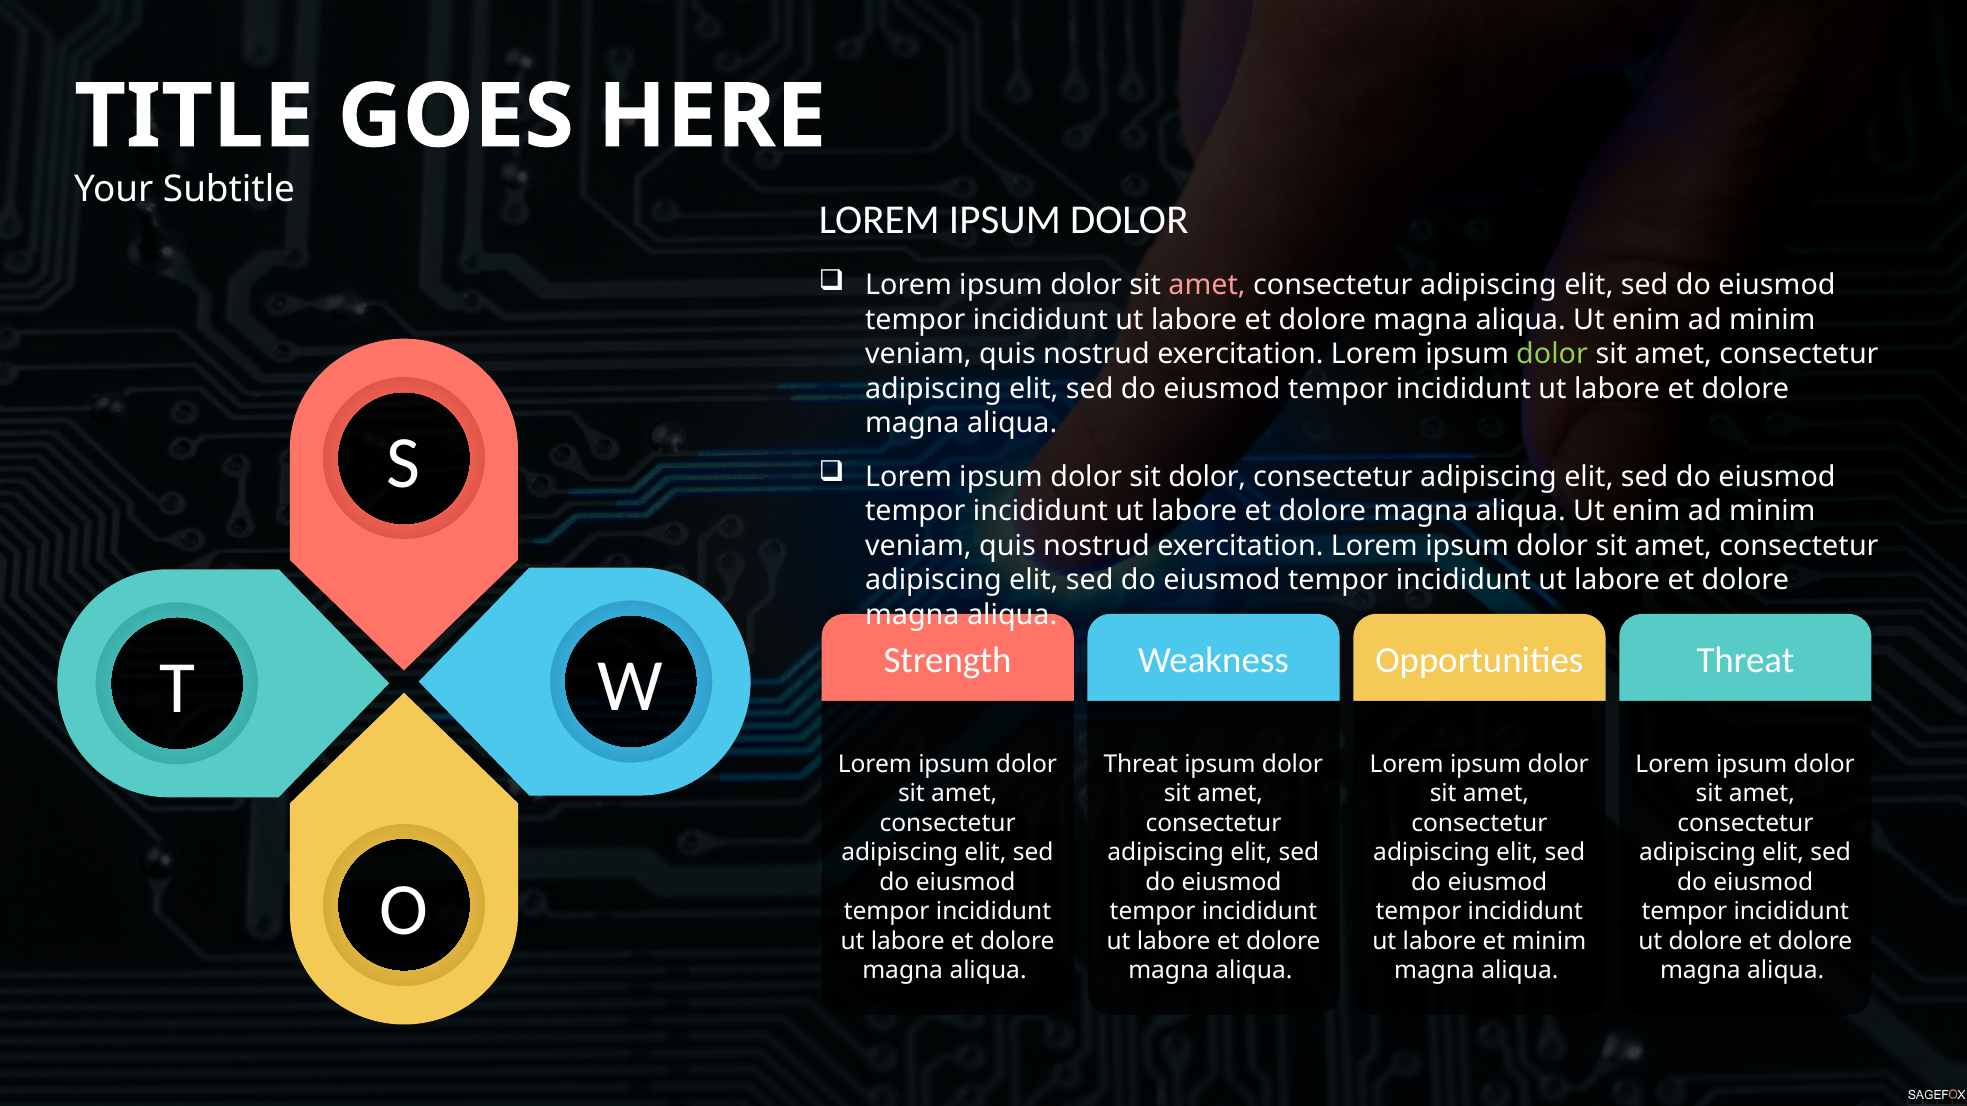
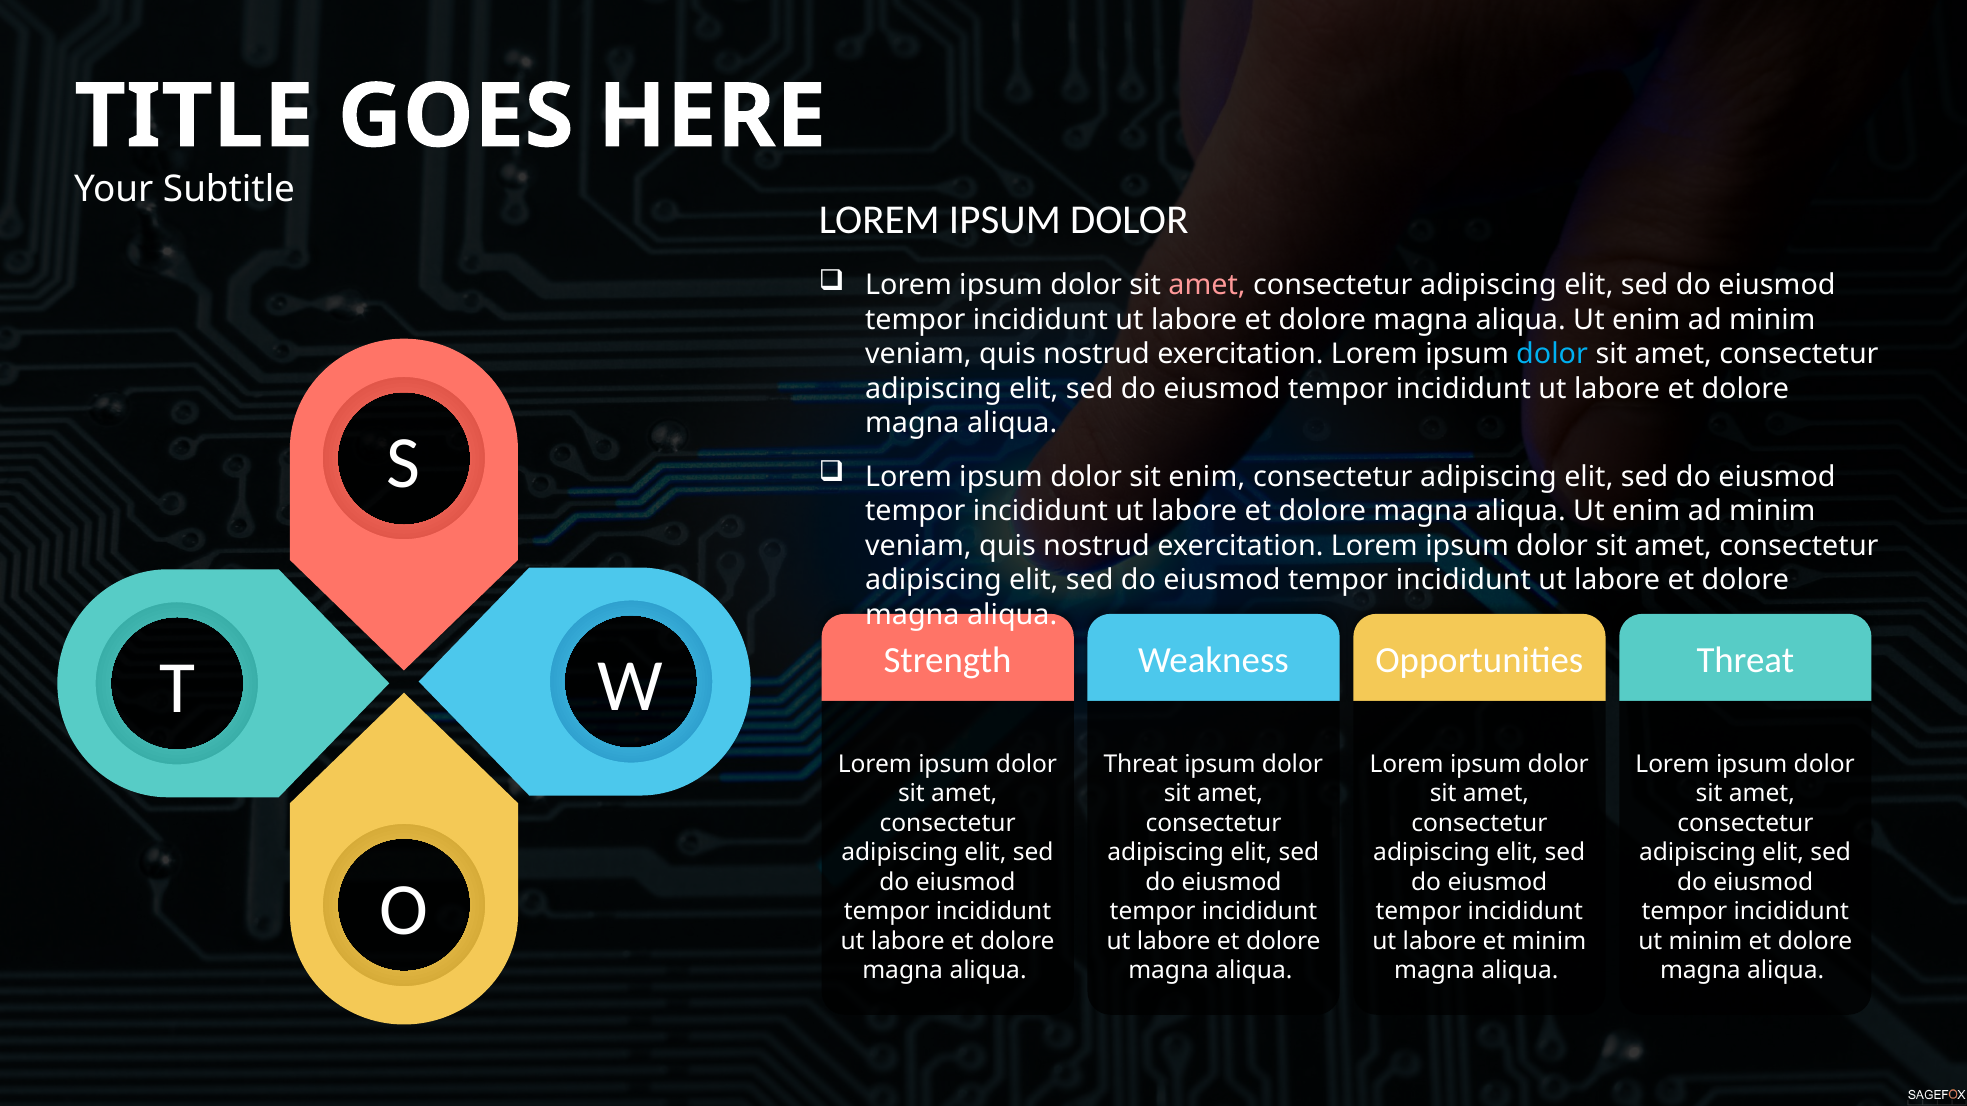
dolor at (1552, 354) colour: light green -> light blue
sit dolor: dolor -> enim
ut dolore: dolore -> minim
